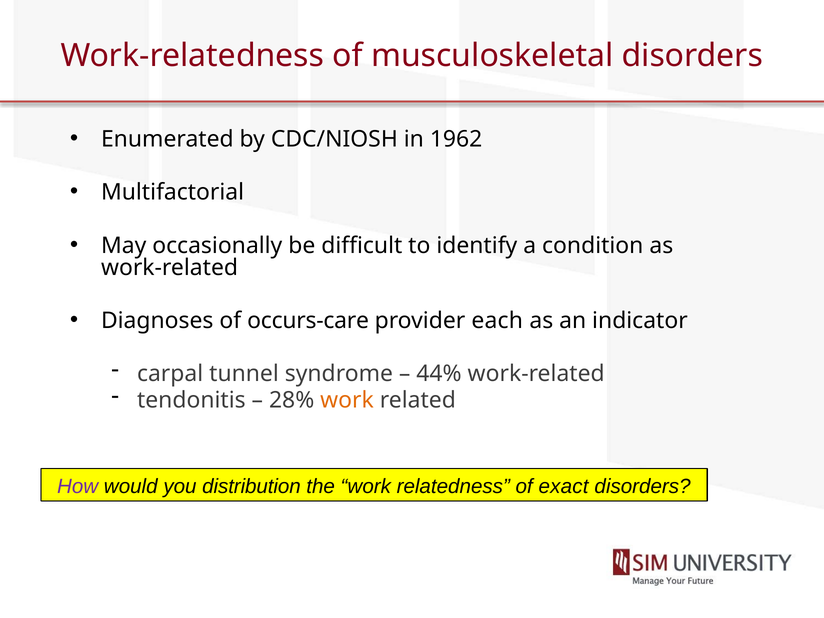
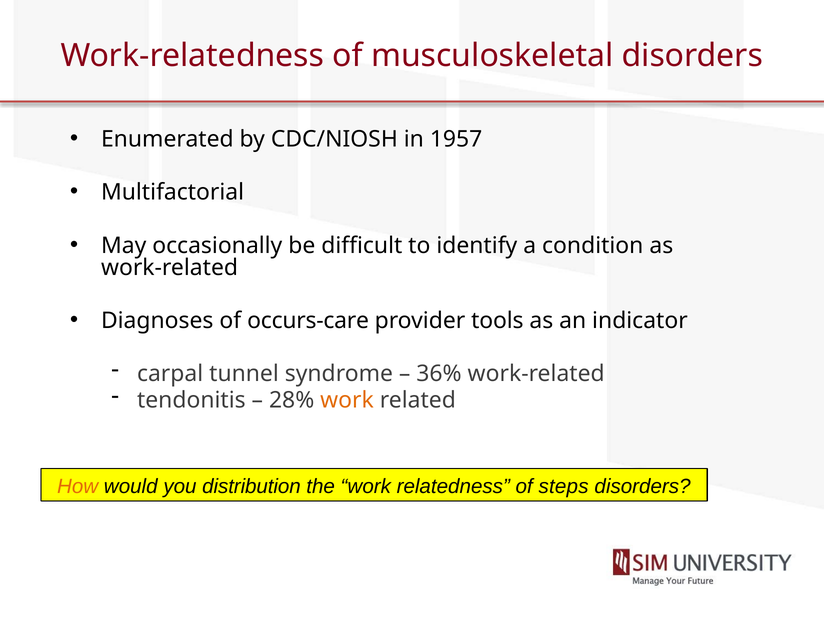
1962: 1962 -> 1957
each: each -> tools
44%: 44% -> 36%
How colour: purple -> orange
exact: exact -> steps
